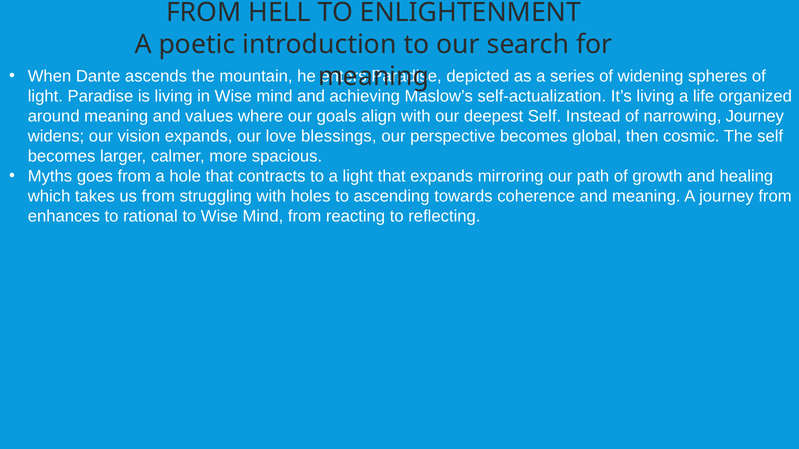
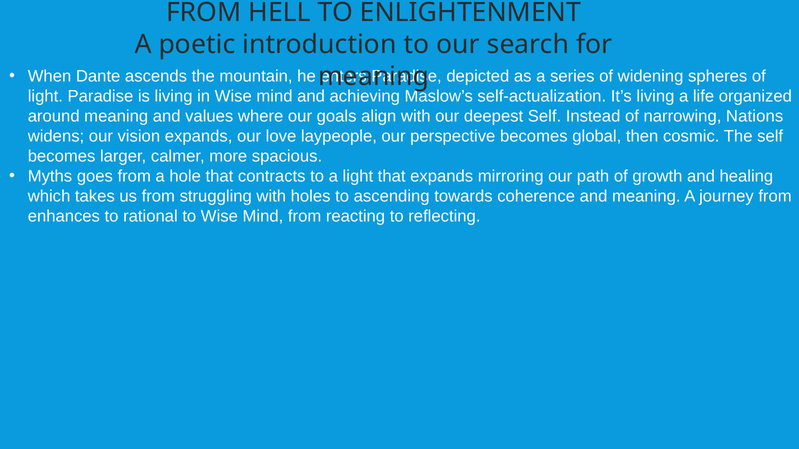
narrowing Journey: Journey -> Nations
blessings: blessings -> laypeople
